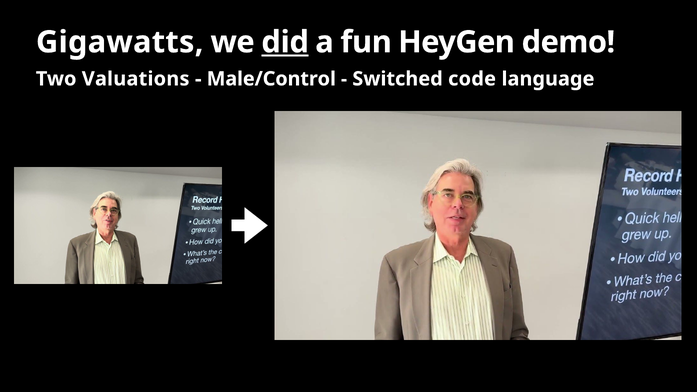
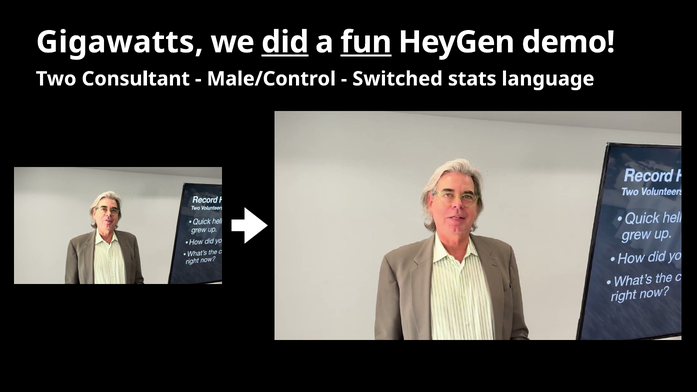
fun underline: none -> present
Valuations: Valuations -> Consultant
code: code -> stats
